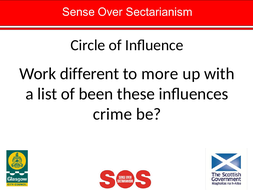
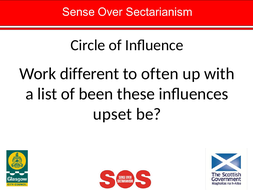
more: more -> often
crime: crime -> upset
